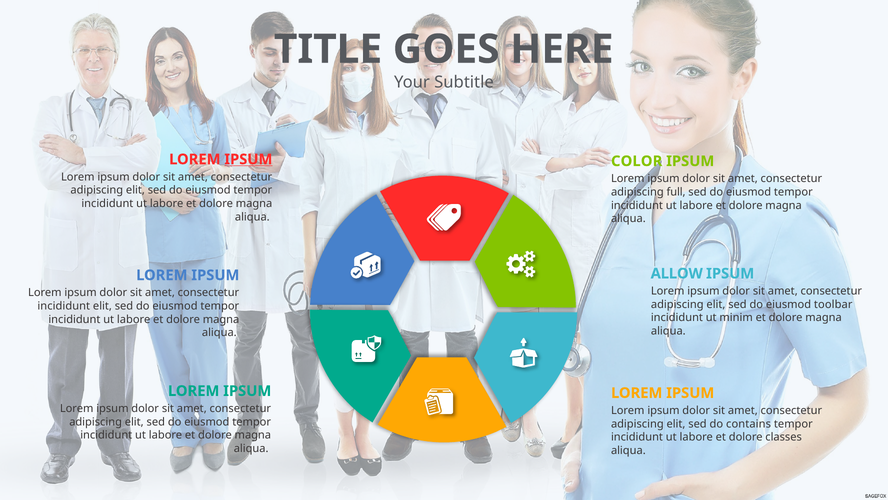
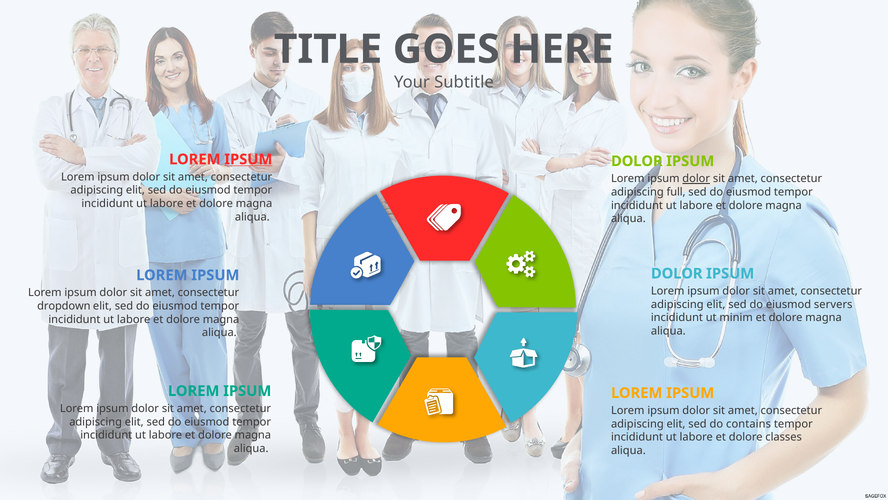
COLOR at (637, 161): COLOR -> DOLOR
dolor at (696, 179) underline: none -> present
ALLOW at (677, 273): ALLOW -> DOLOR
toolbar: toolbar -> servers
incididunt at (64, 306): incididunt -> dropdown
